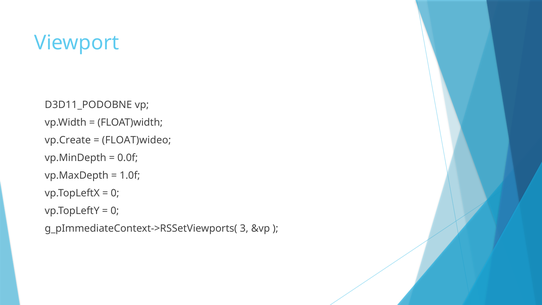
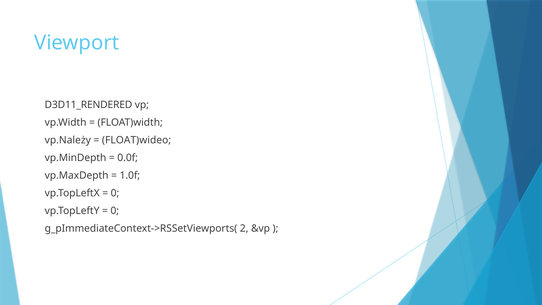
D3D11_PODOBNE: D3D11_PODOBNE -> D3D11_RENDERED
vp.Create: vp.Create -> vp.Należy
3: 3 -> 2
